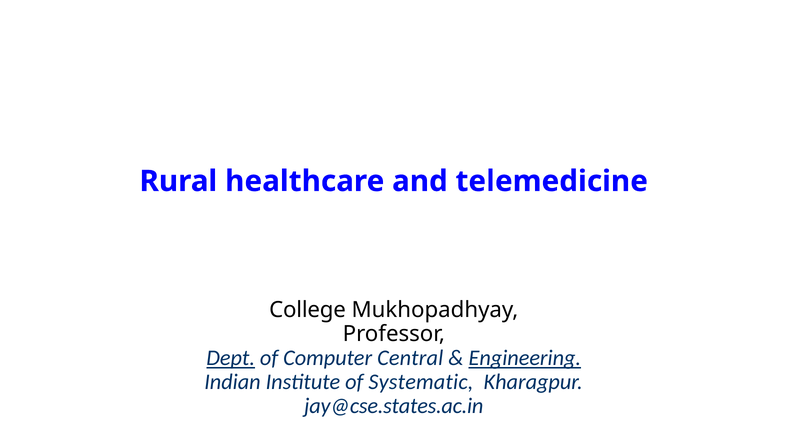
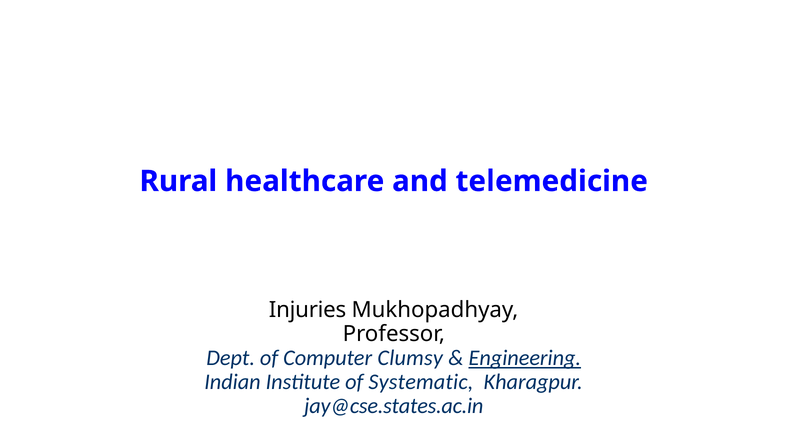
College: College -> Injuries
Dept underline: present -> none
Central: Central -> Clumsy
